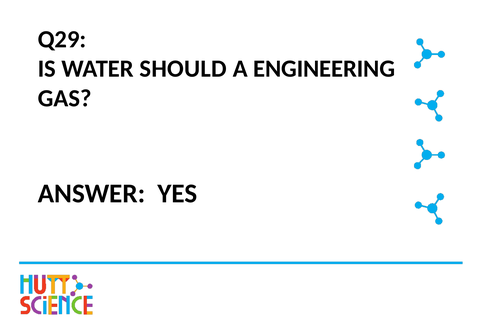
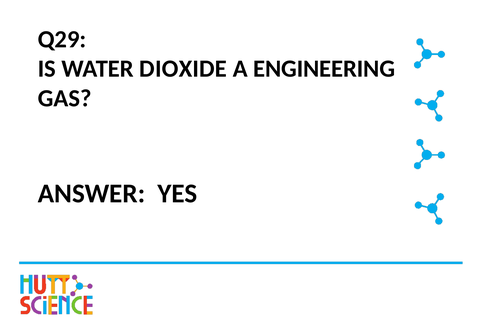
SHOULD: SHOULD -> DIOXIDE
